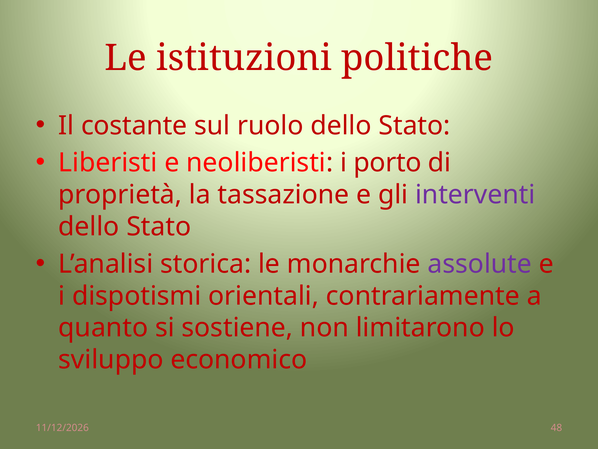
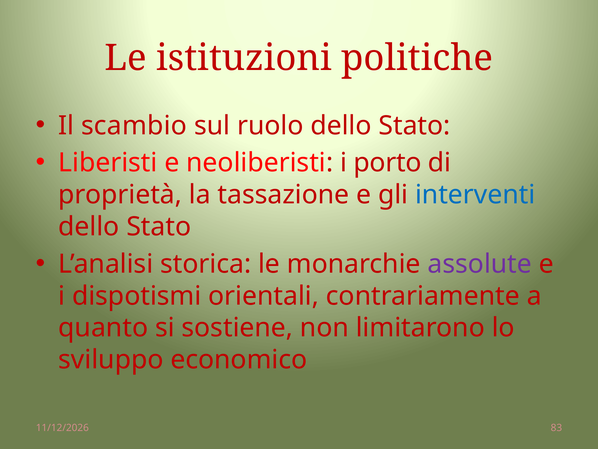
costante: costante -> scambio
interventi colour: purple -> blue
48: 48 -> 83
